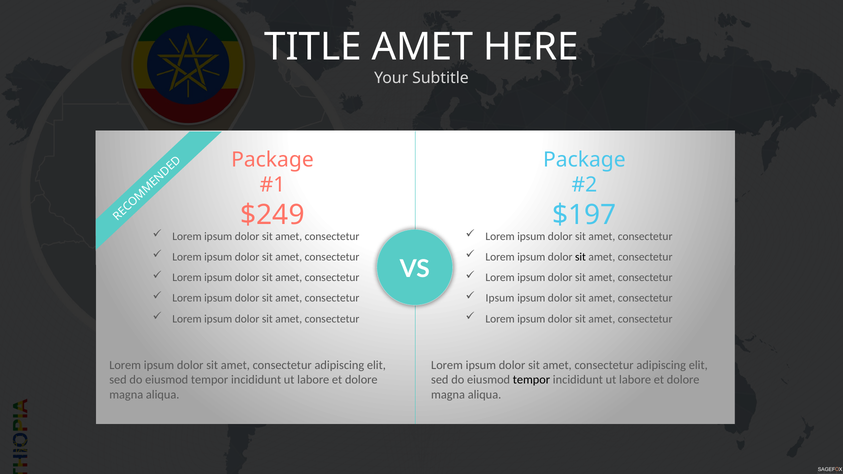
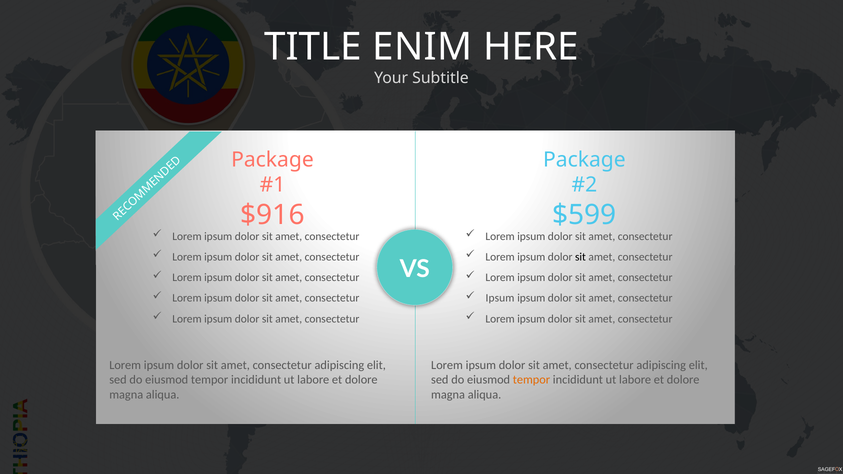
TITLE AMET: AMET -> ENIM
$249: $249 -> $916
$197: $197 -> $599
tempor at (531, 380) colour: black -> orange
